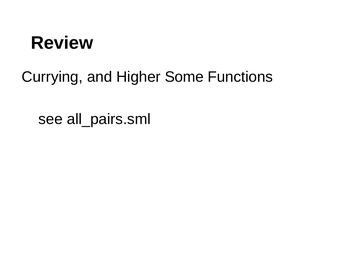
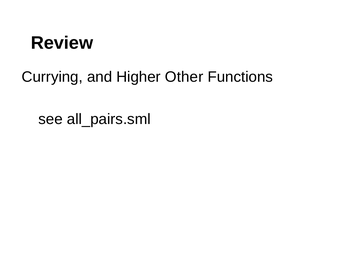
Some: Some -> Other
